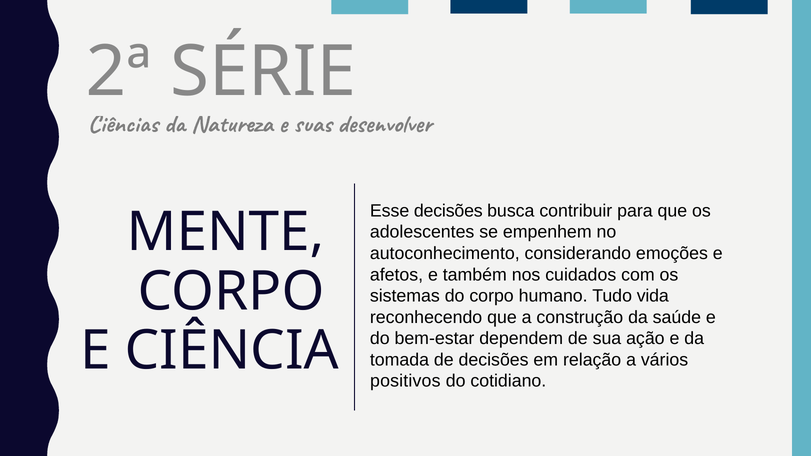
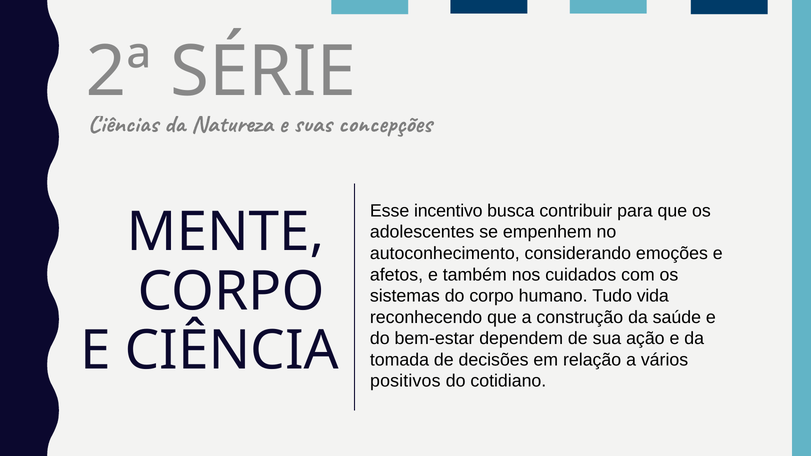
desenvolver: desenvolver -> concepções
Esse decisões: decisões -> incentivo
